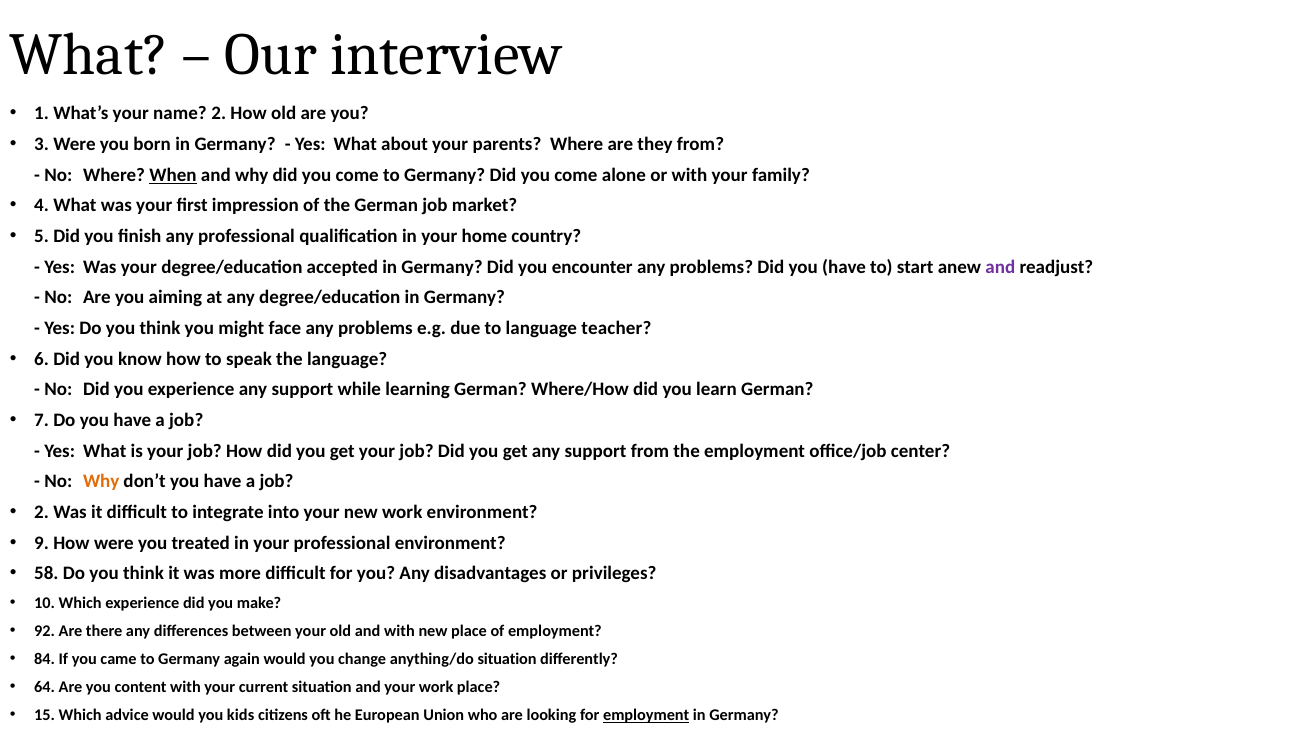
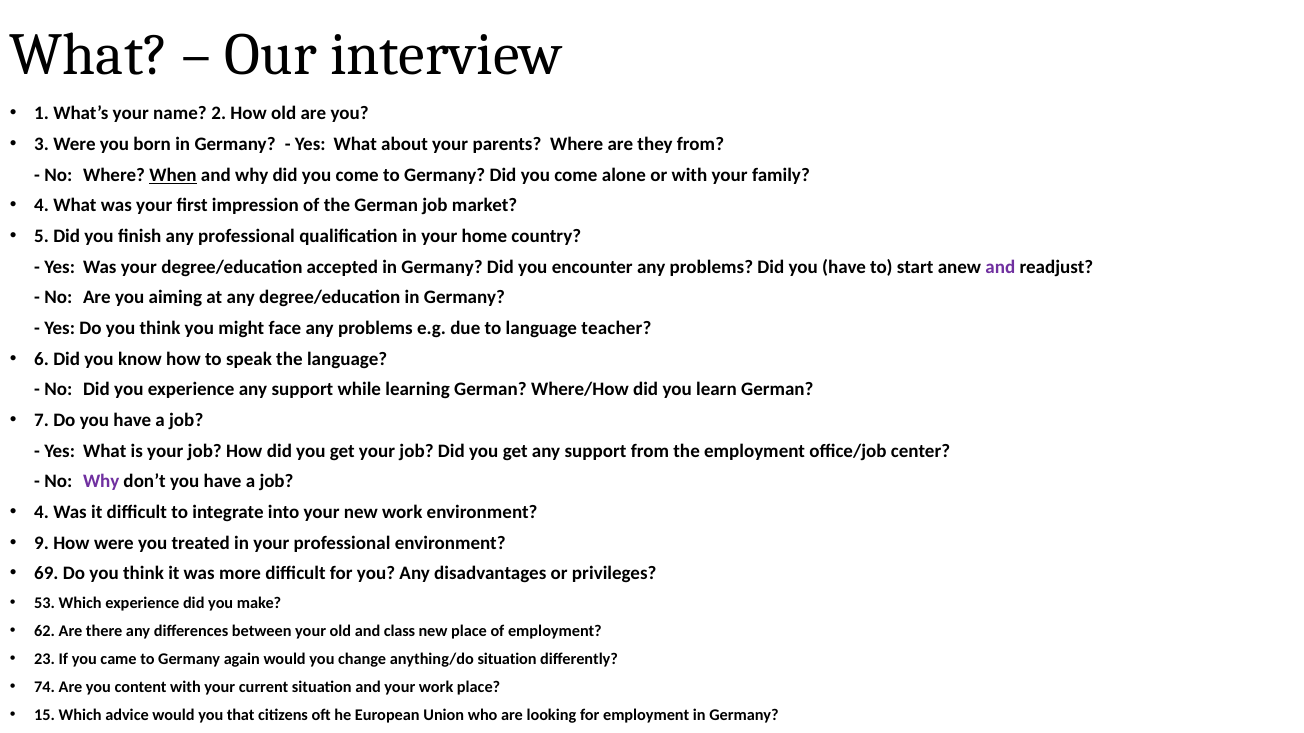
Why at (101, 482) colour: orange -> purple
2 at (42, 513): 2 -> 4
58: 58 -> 69
10: 10 -> 53
92: 92 -> 62
and with: with -> class
84: 84 -> 23
64: 64 -> 74
kids: kids -> that
employment at (646, 716) underline: present -> none
